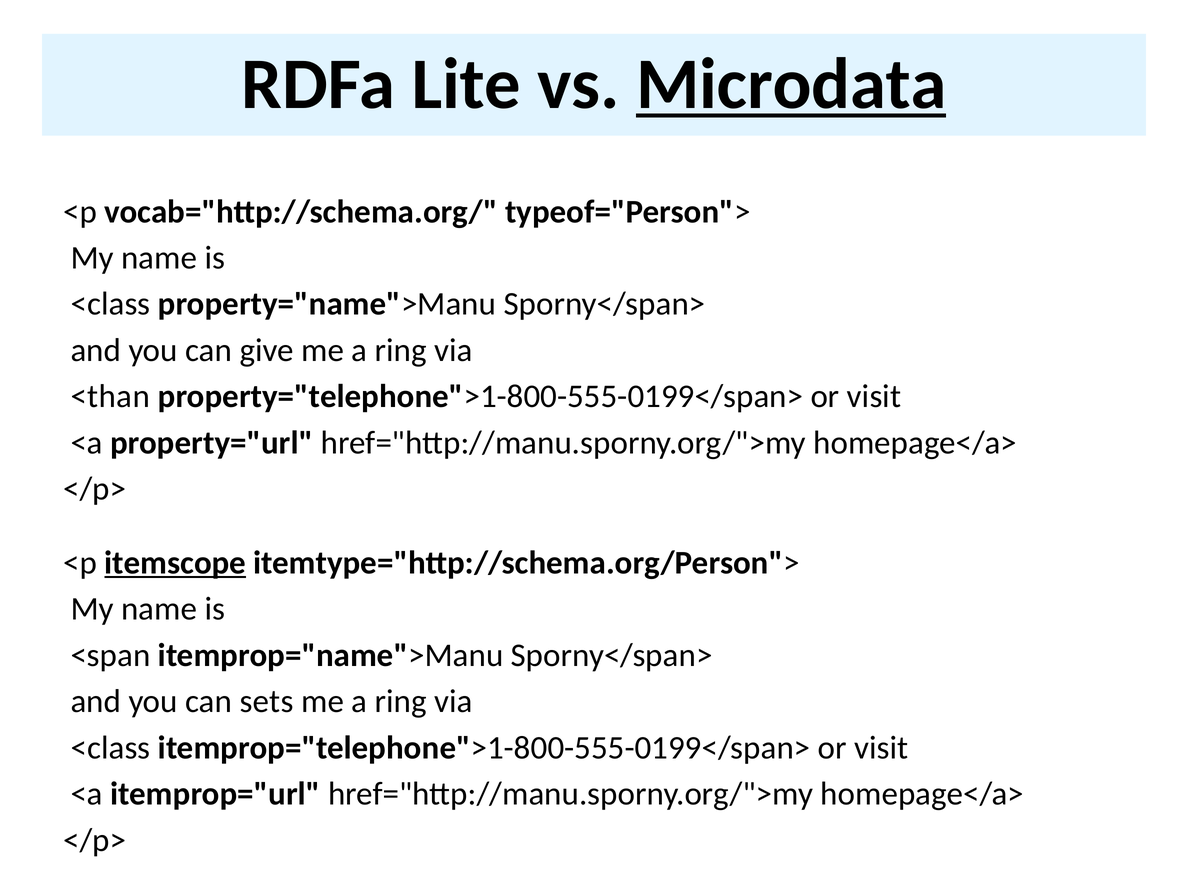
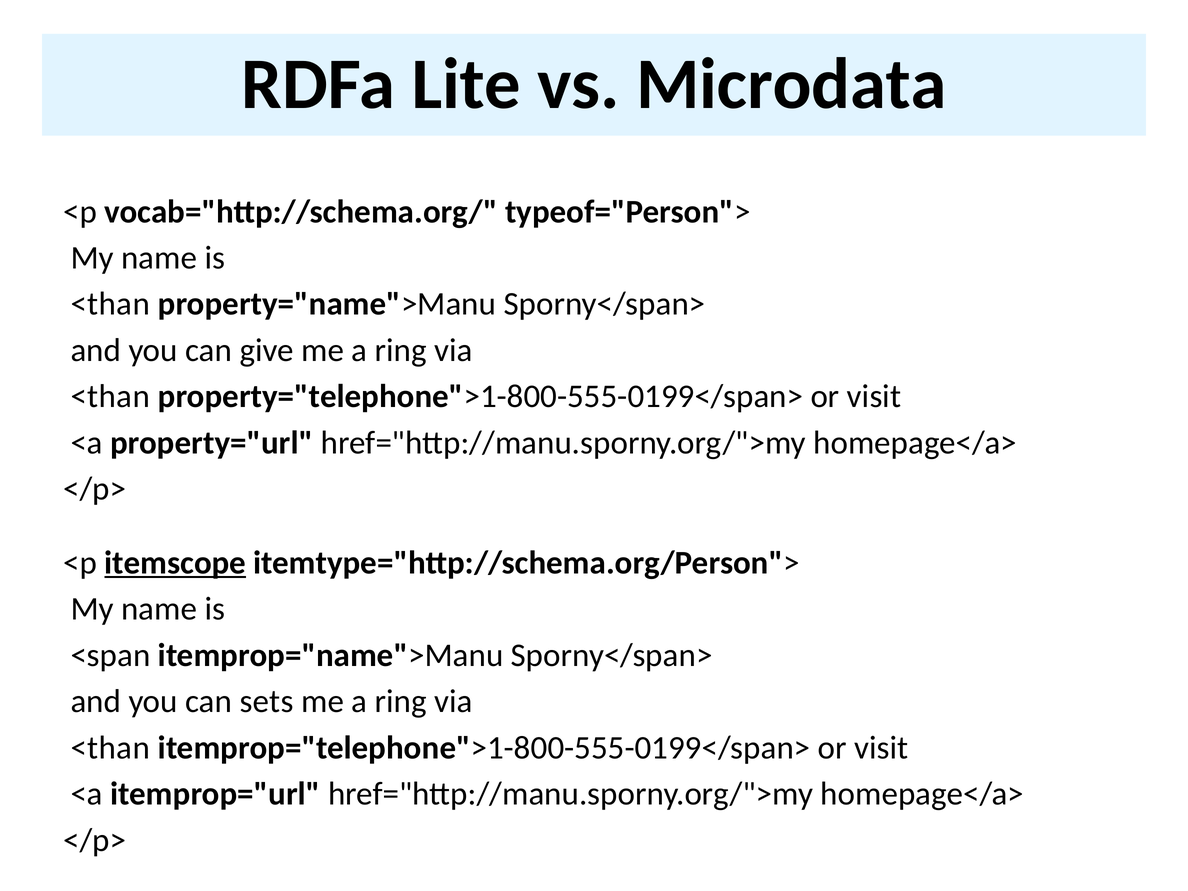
Microdata underline: present -> none
<class at (110, 304): <class -> <than
<class at (110, 748): <class -> <than
